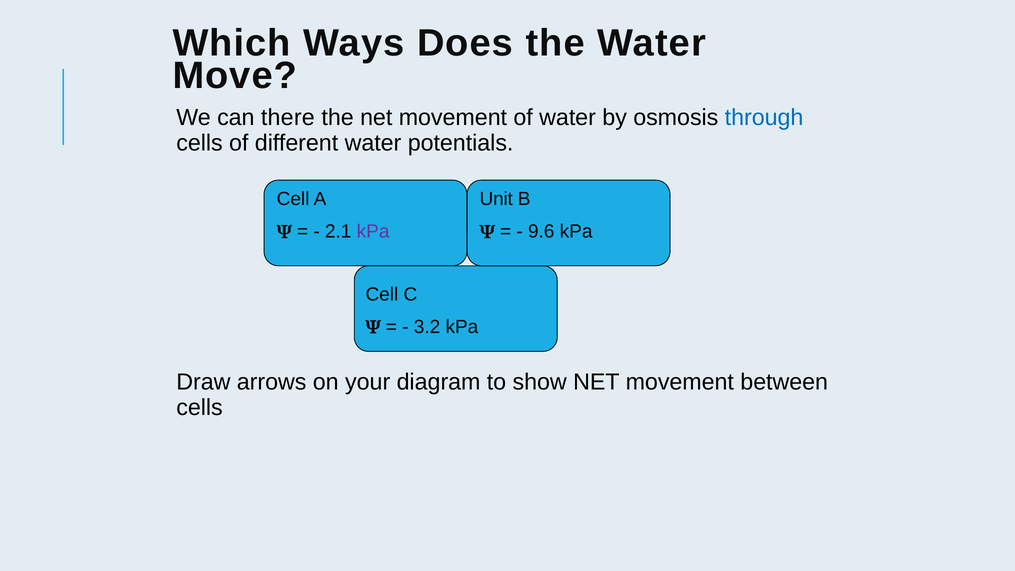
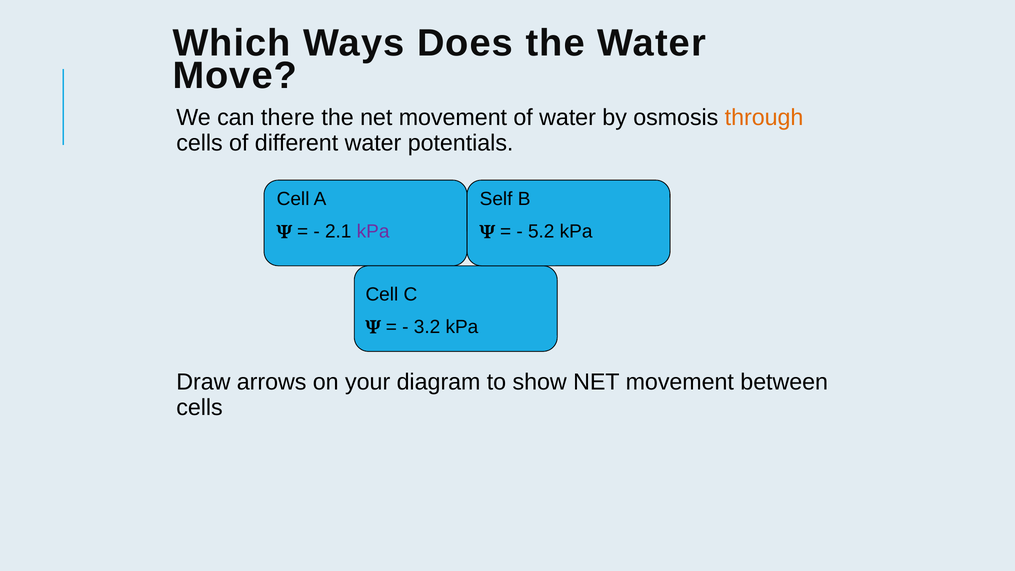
through colour: blue -> orange
Unit: Unit -> Self
9.6: 9.6 -> 5.2
